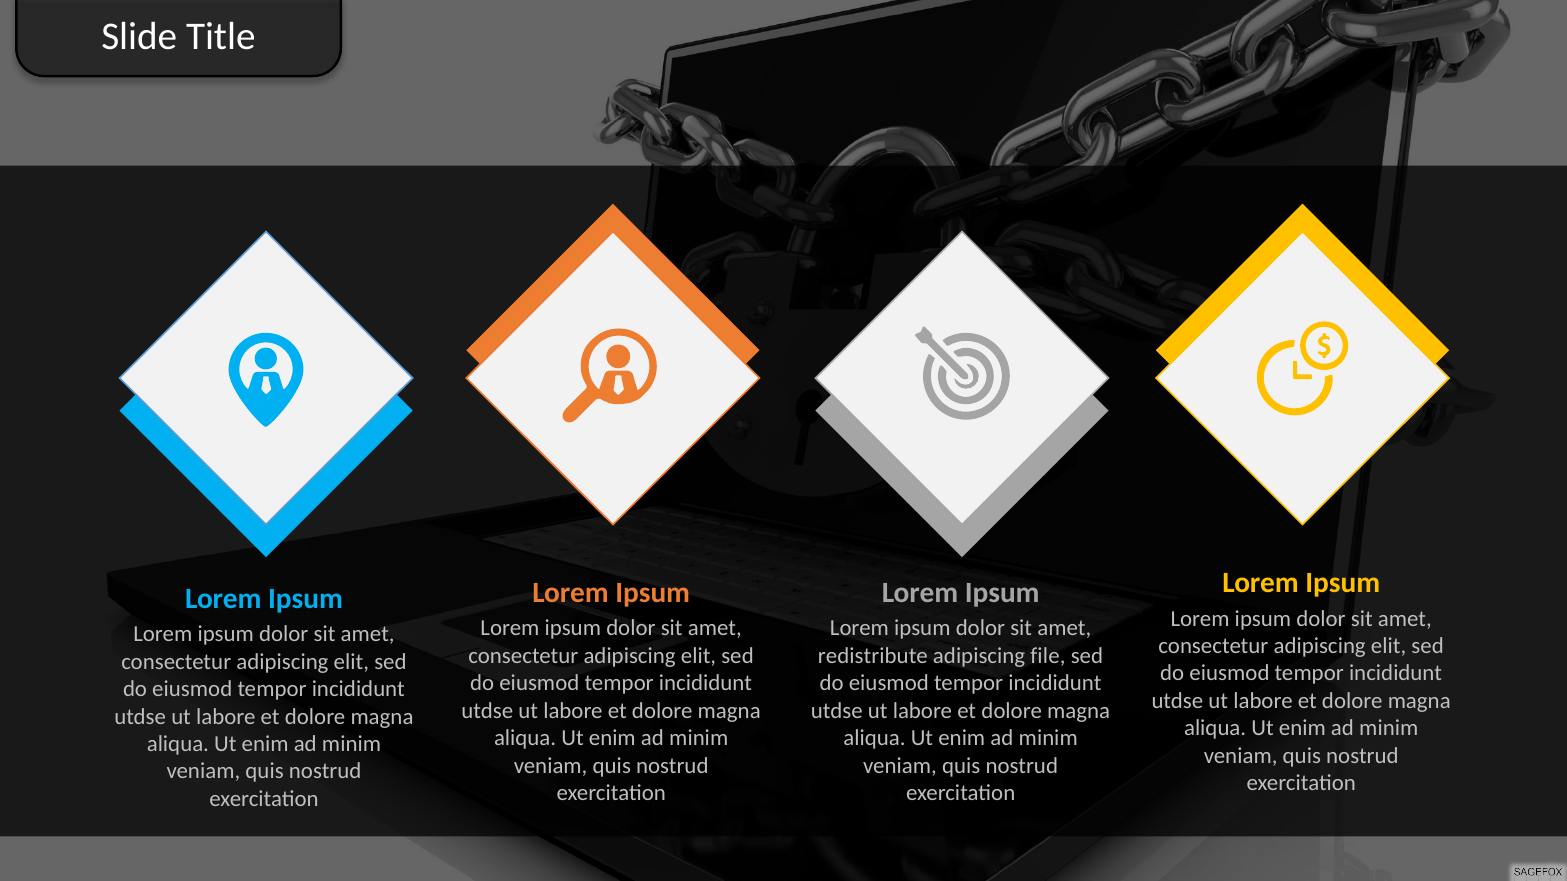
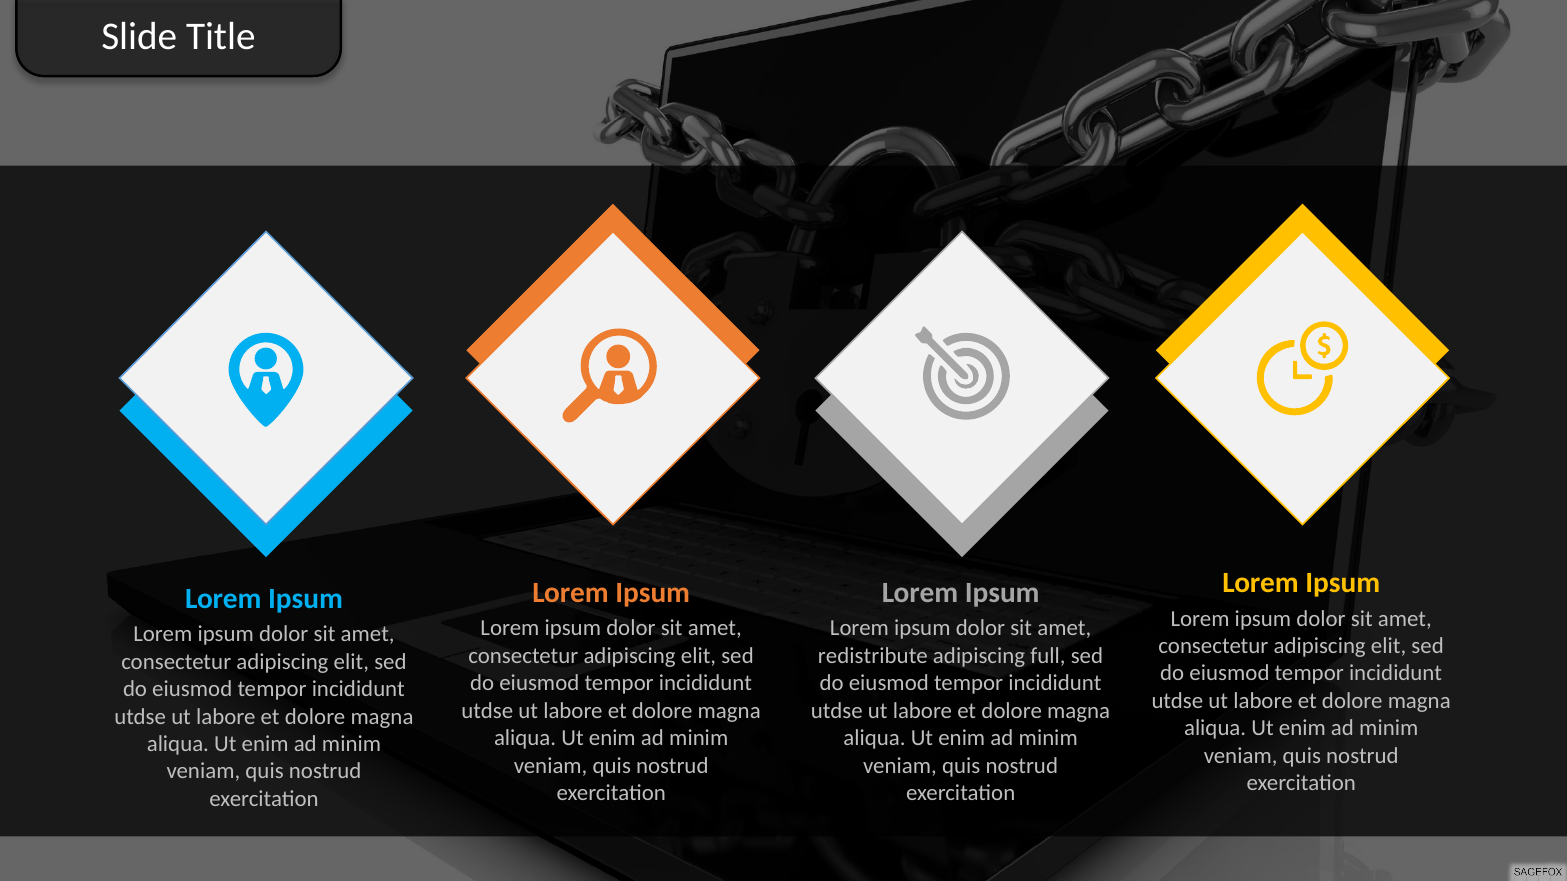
file: file -> full
